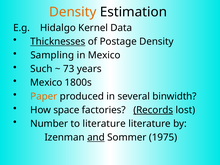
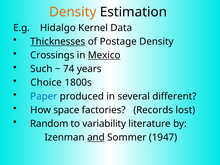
Sampling: Sampling -> Crossings
Mexico at (104, 55) underline: none -> present
73: 73 -> 74
Mexico at (46, 83): Mexico -> Choice
Paper colour: orange -> blue
binwidth: binwidth -> different
Records underline: present -> none
Number: Number -> Random
to literature: literature -> variability
1975: 1975 -> 1947
